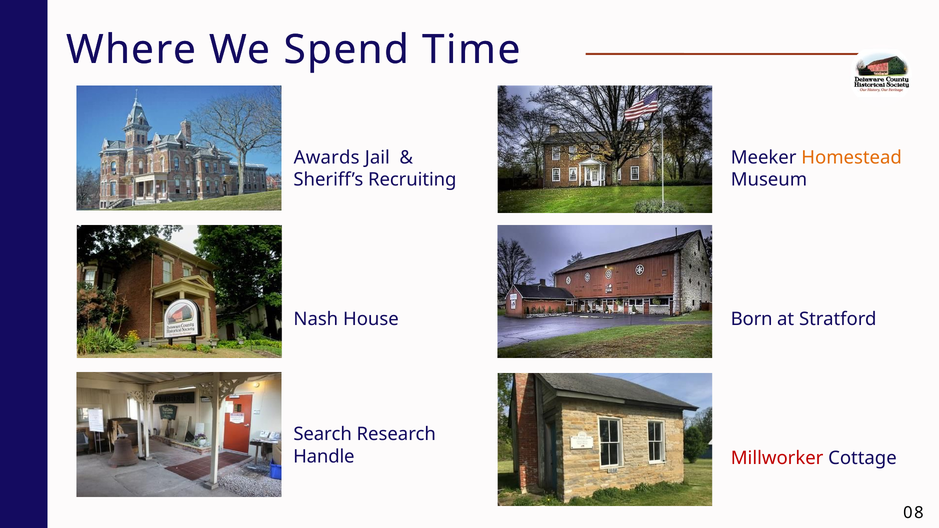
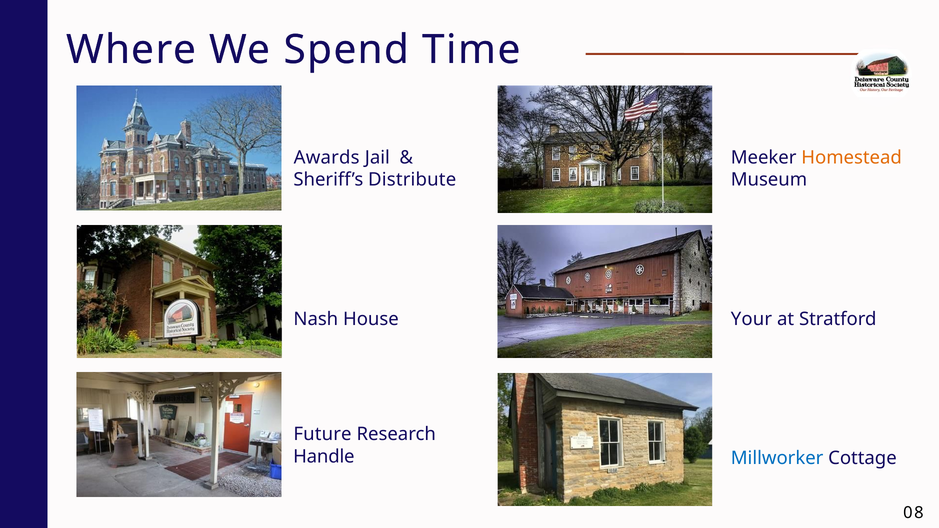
Recruiting: Recruiting -> Distribute
Born: Born -> Your
Search: Search -> Future
Millworker colour: red -> blue
